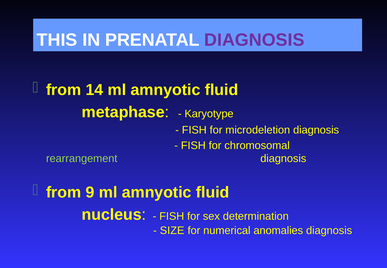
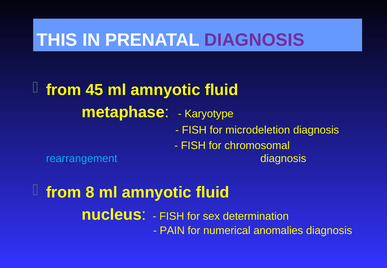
14: 14 -> 45
rearrangement colour: light green -> light blue
9: 9 -> 8
SIZE: SIZE -> PAIN
